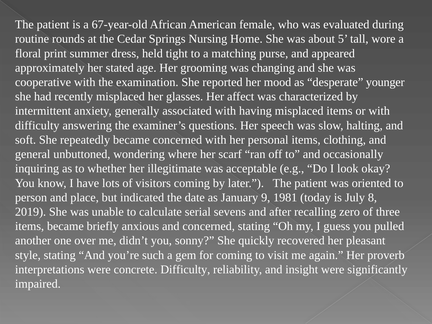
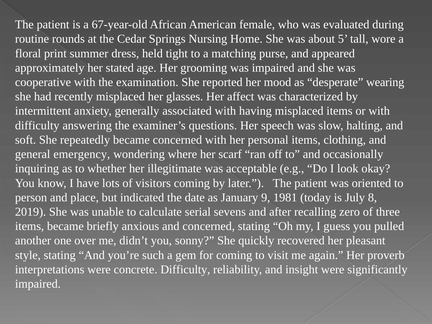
was changing: changing -> impaired
younger: younger -> wearing
unbuttoned: unbuttoned -> emergency
